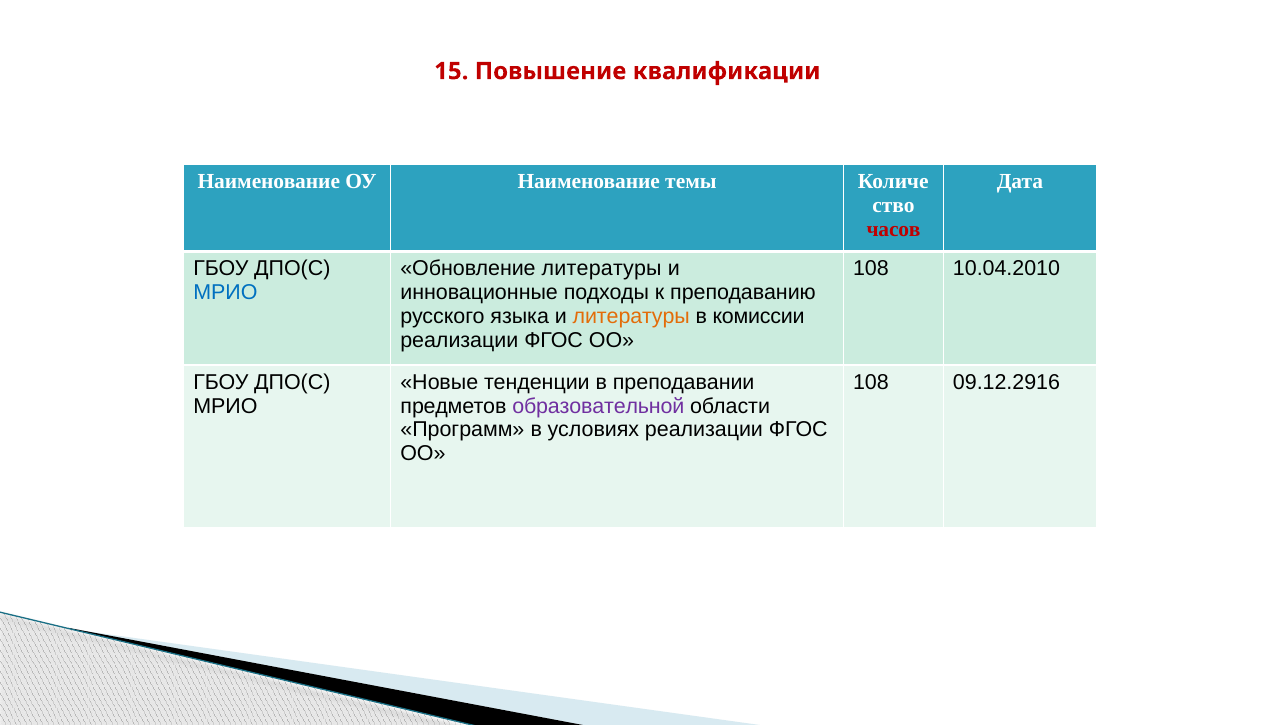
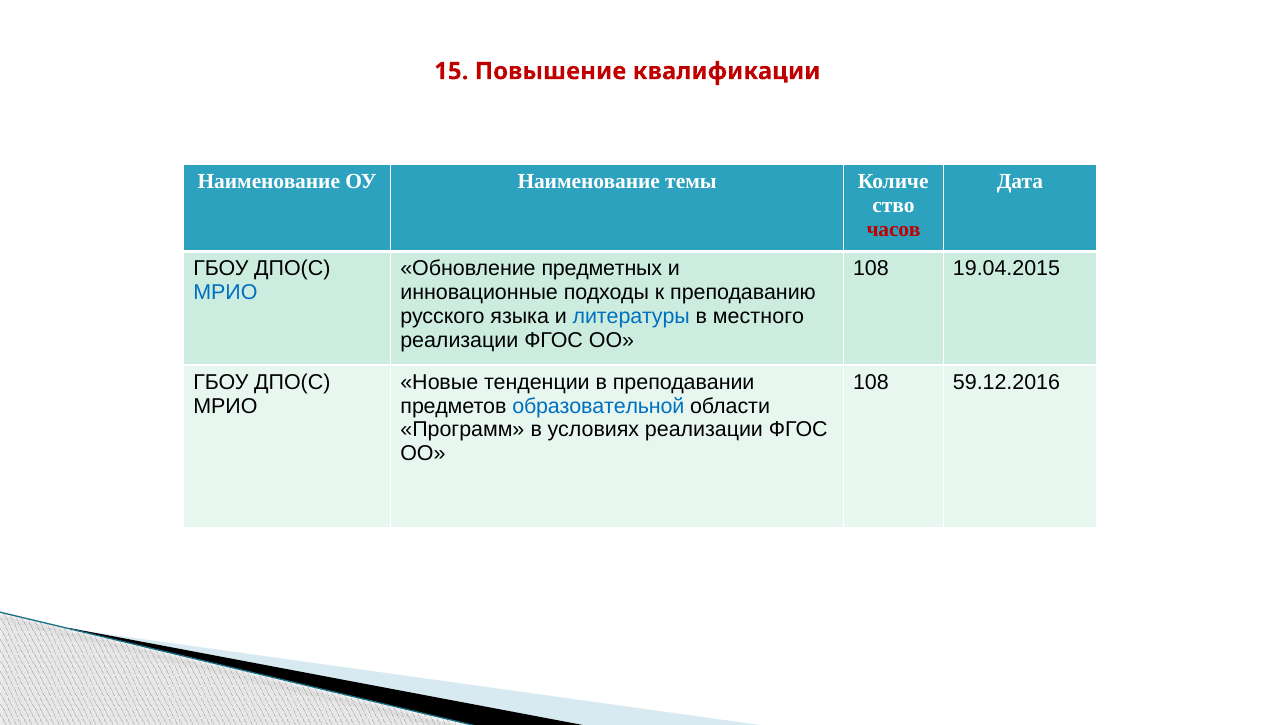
Обновление литературы: литературы -> предметных
10.04.2010: 10.04.2010 -> 19.04.2015
литературы at (631, 316) colour: orange -> blue
комиссии: комиссии -> местного
09.12.2916: 09.12.2916 -> 59.12.2016
образовательной colour: purple -> blue
